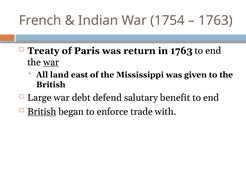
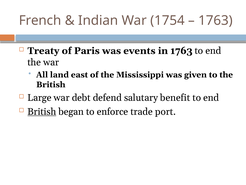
return: return -> events
war at (51, 62) underline: present -> none
with: with -> port
